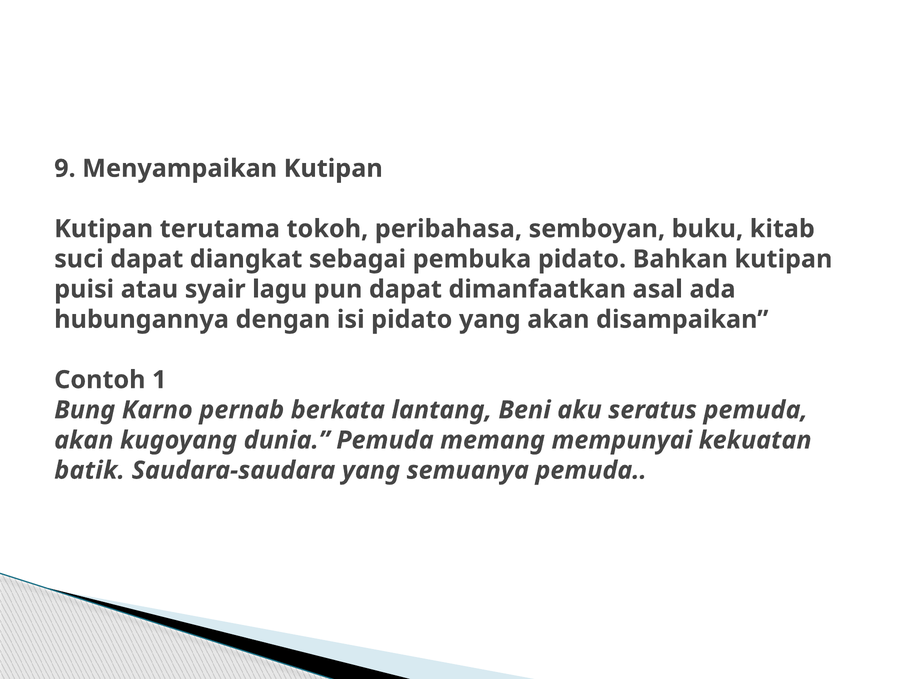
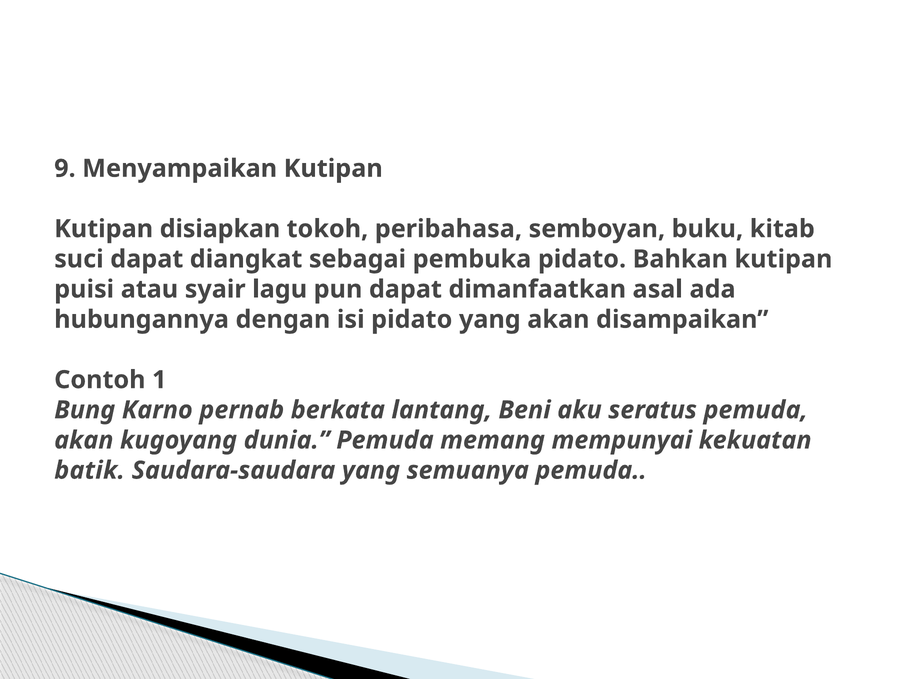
terutama: terutama -> disiapkan
